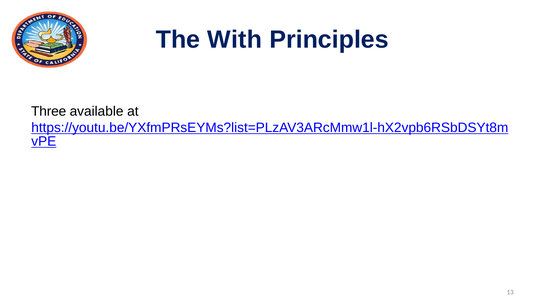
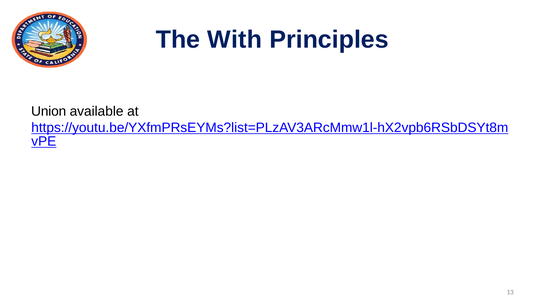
Three: Three -> Union
